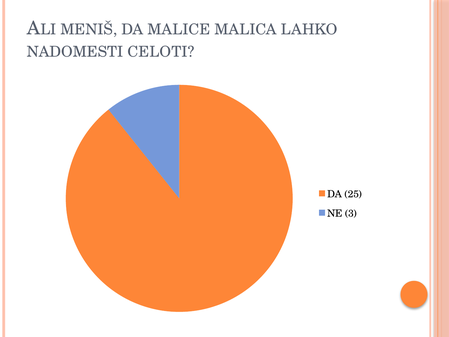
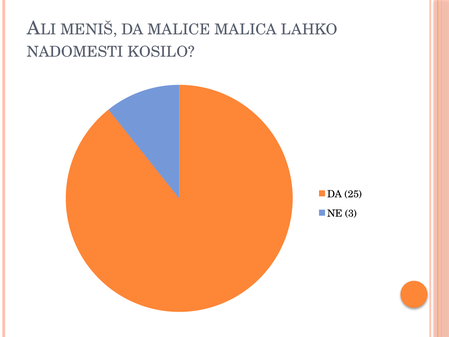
CELOTI: CELOTI -> KOSILO
